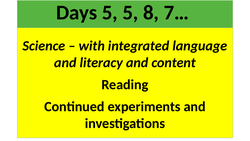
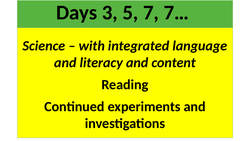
Days 5: 5 -> 3
8: 8 -> 7
